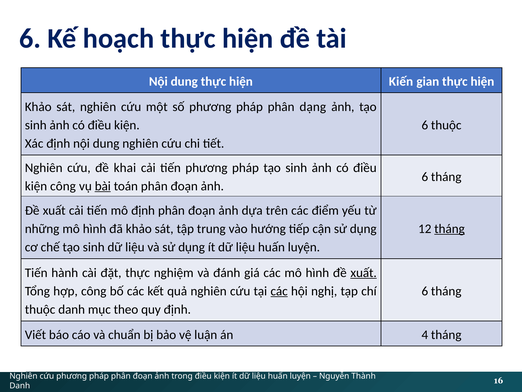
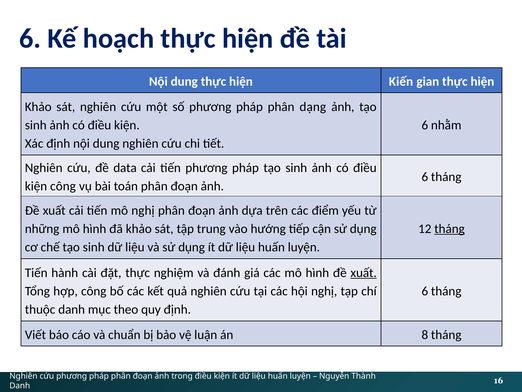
6 thuộc: thuộc -> nhằm
khai: khai -> data
bài underline: present -> none
mô định: định -> nghị
các at (279, 291) underline: present -> none
4: 4 -> 8
